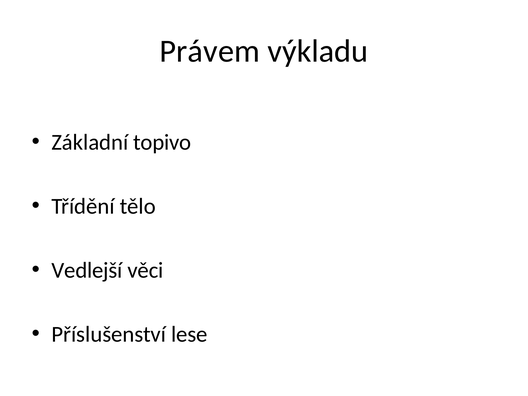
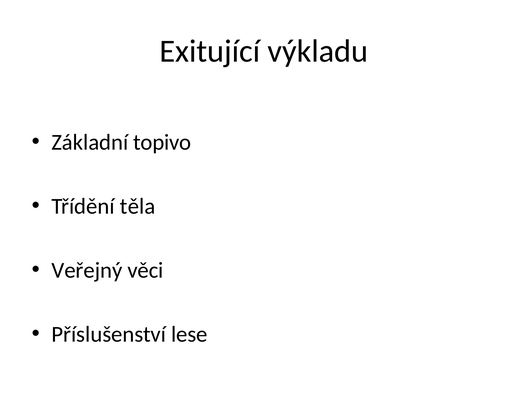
Právem: Právem -> Exitující
tělo: tělo -> těla
Vedlejší: Vedlejší -> Veřejný
